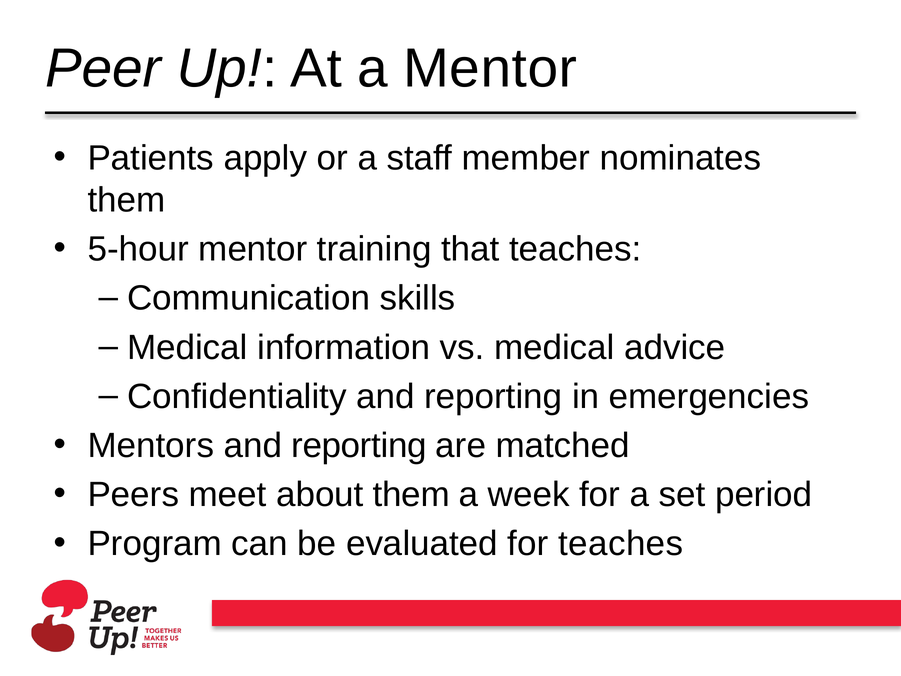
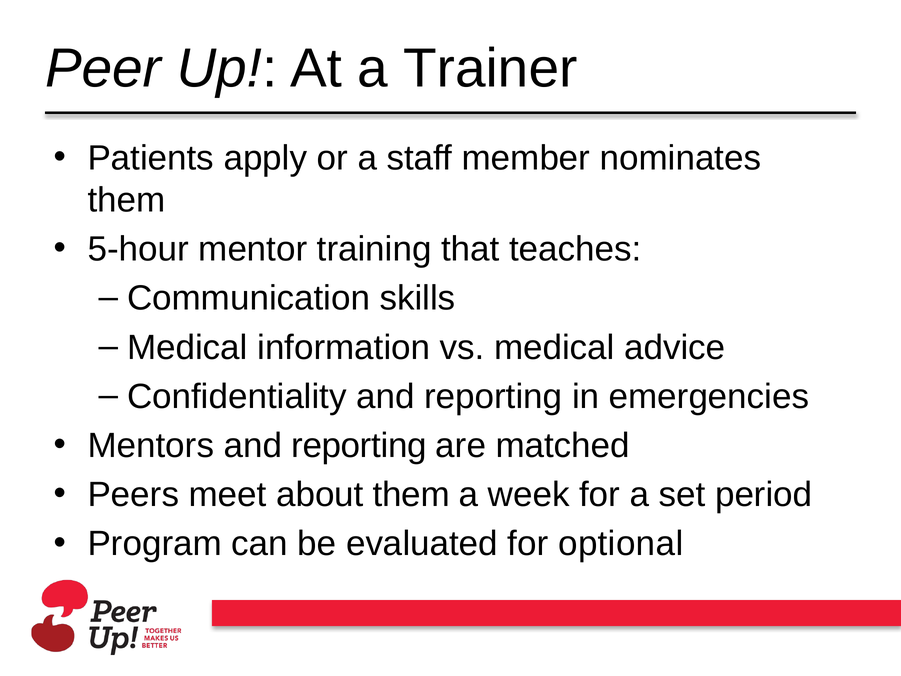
a Mentor: Mentor -> Trainer
for teaches: teaches -> optional
